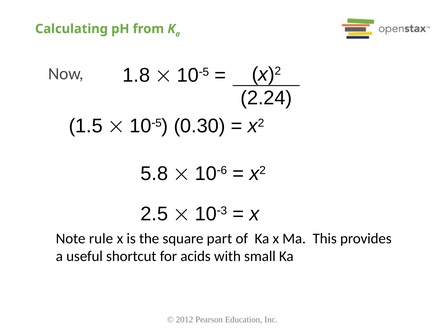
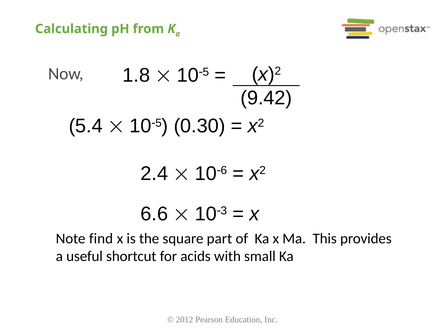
2.24: 2.24 -> 9.42
1.5: 1.5 -> 5.4
5.8: 5.8 -> 2.4
2.5: 2.5 -> 6.6
rule: rule -> find
